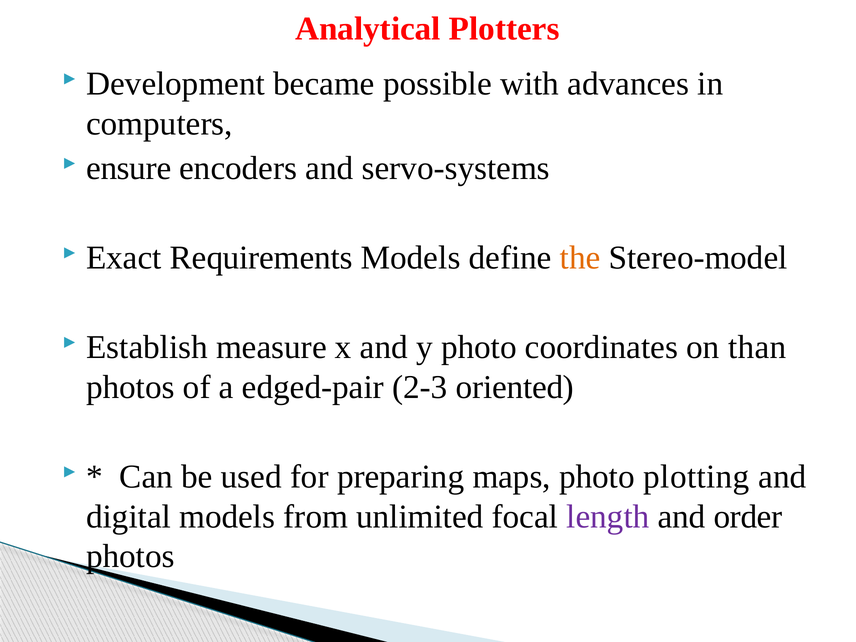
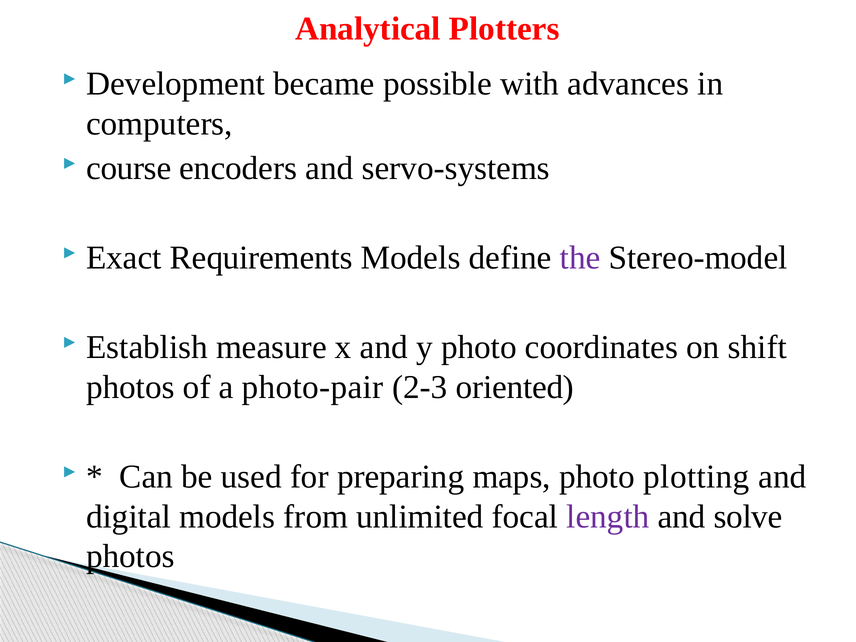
ensure: ensure -> course
the colour: orange -> purple
than: than -> shift
edged-pair: edged-pair -> photo-pair
order: order -> solve
